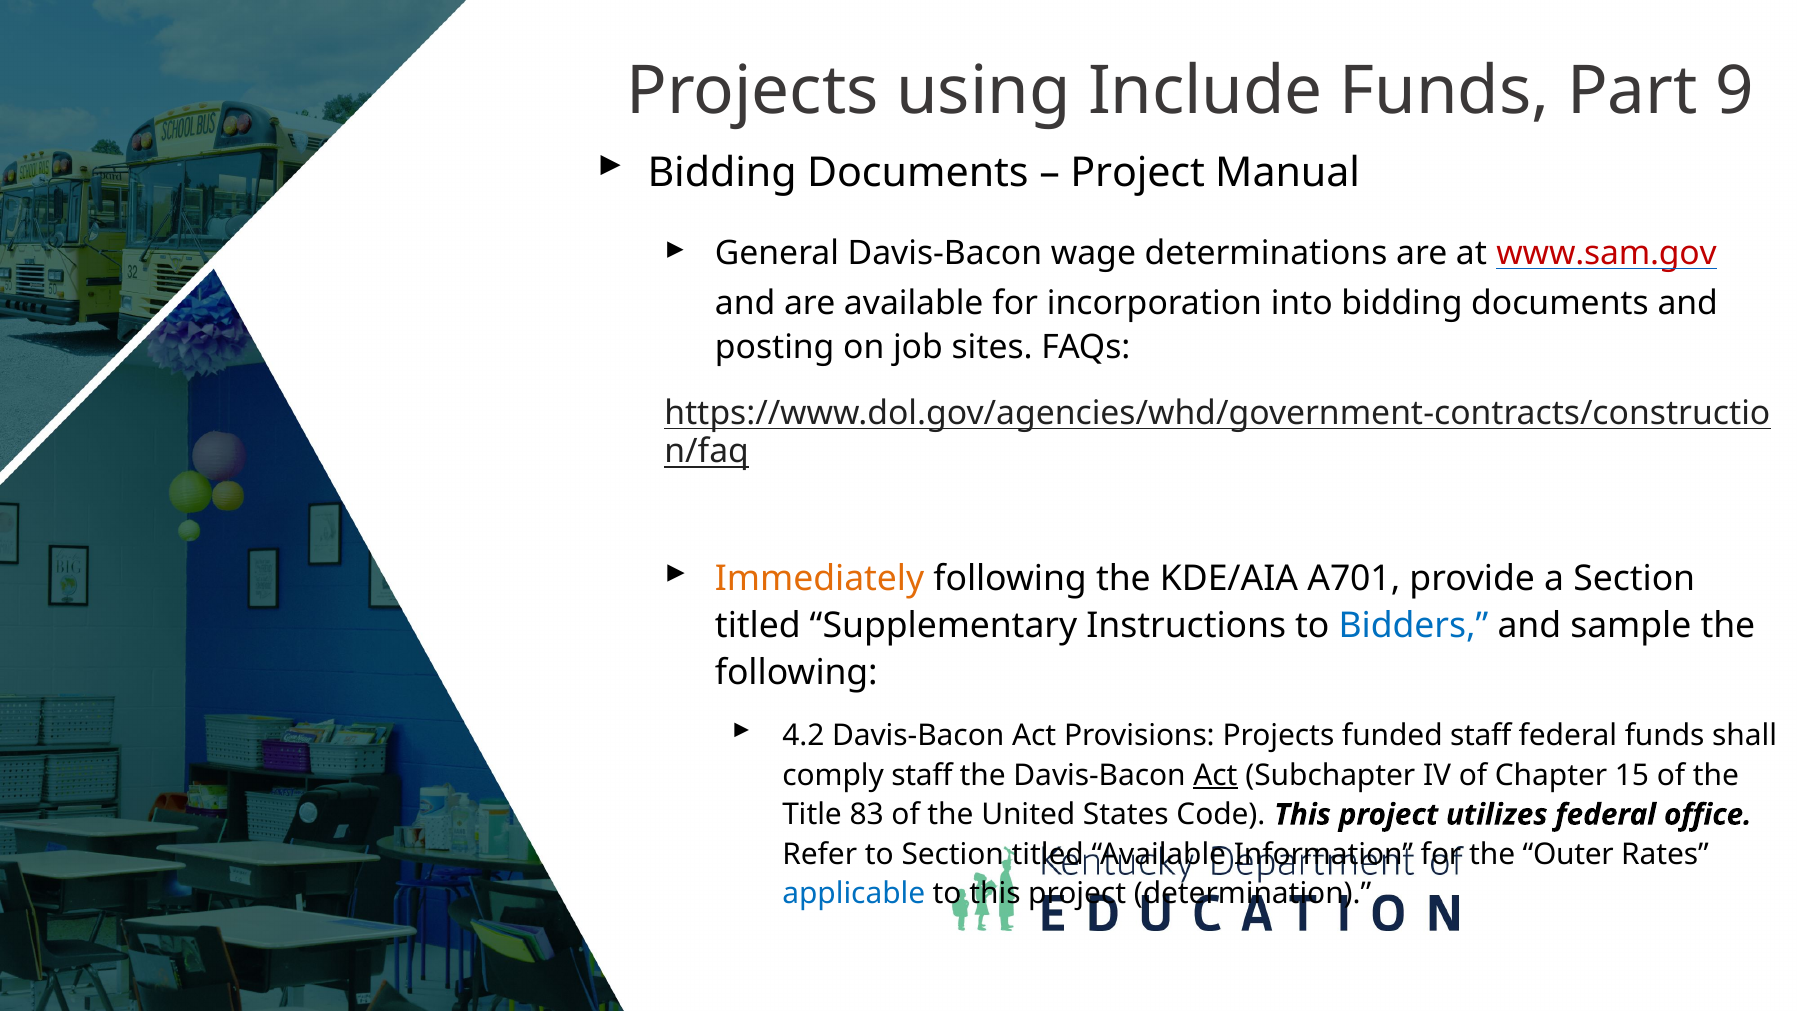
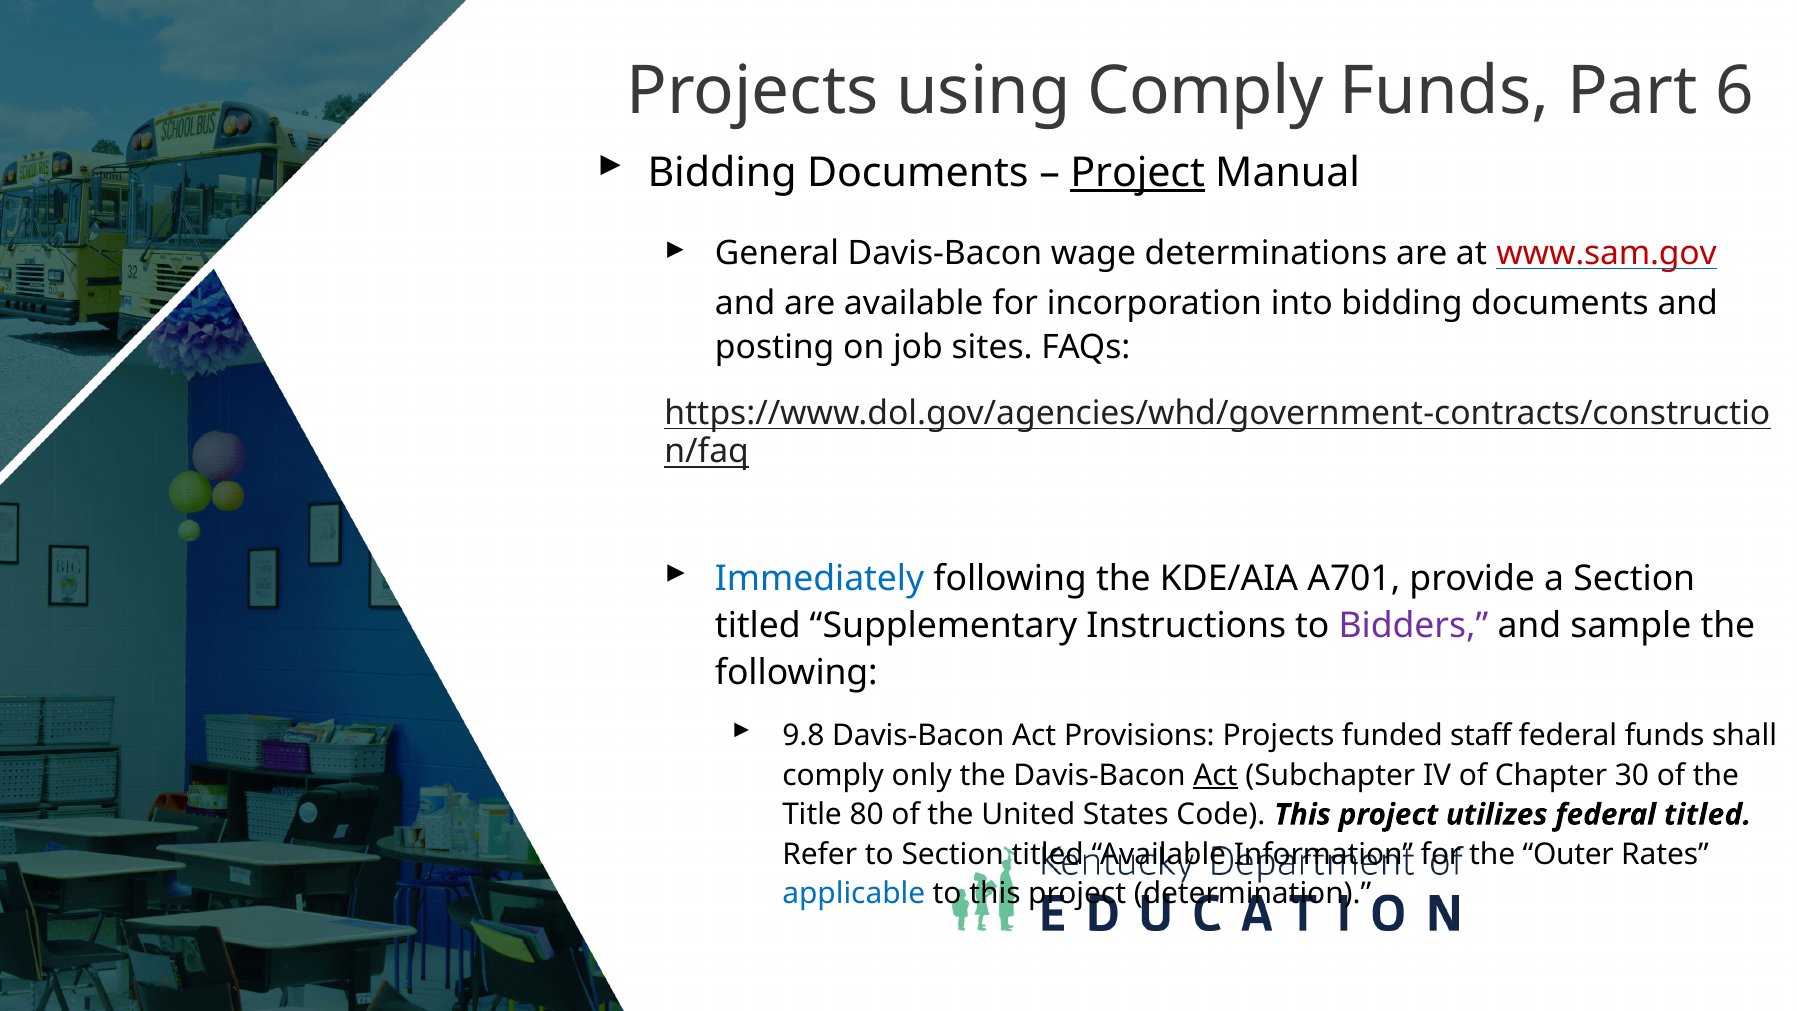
using Include: Include -> Comply
9: 9 -> 6
Project at (1138, 173) underline: none -> present
Immediately colour: orange -> blue
Bidders colour: blue -> purple
4.2: 4.2 -> 9.8
comply staff: staff -> only
15: 15 -> 30
83: 83 -> 80
federal office: office -> titled
